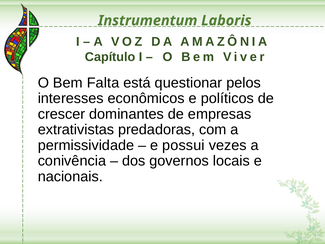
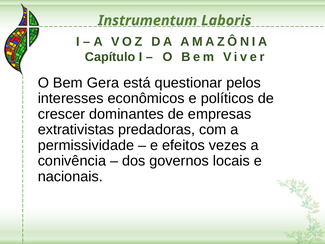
Falta: Falta -> Gera
possui: possui -> efeitos
